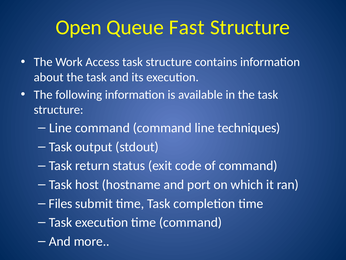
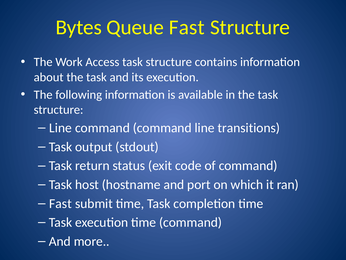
Open: Open -> Bytes
techniques: techniques -> transitions
Files at (61, 203): Files -> Fast
